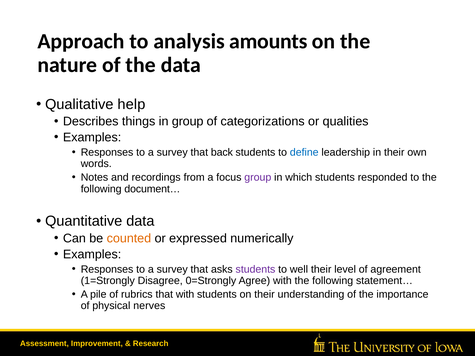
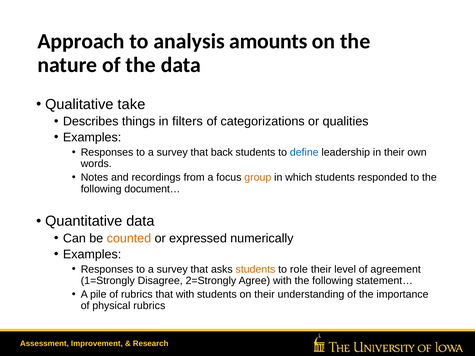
help: help -> take
in group: group -> filters
group at (258, 178) colour: purple -> orange
students at (255, 269) colour: purple -> orange
well: well -> role
0=Strongly: 0=Strongly -> 2=Strongly
physical nerves: nerves -> rubrics
